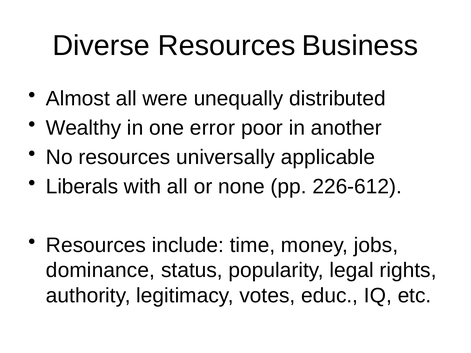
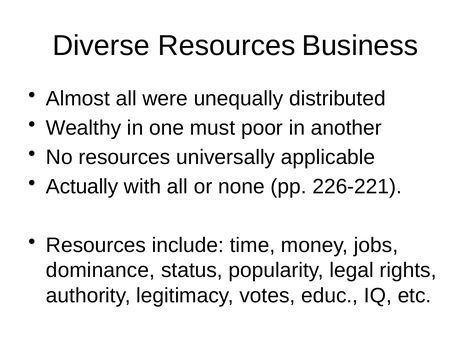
error: error -> must
Liberals: Liberals -> Actually
226-612: 226-612 -> 226-221
